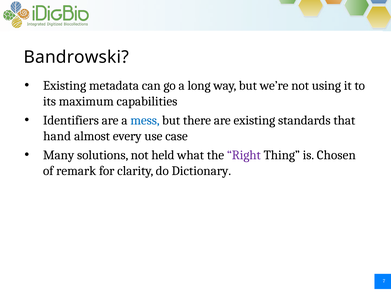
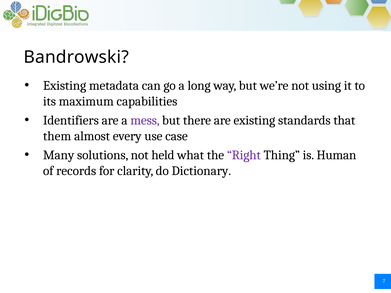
mess colour: blue -> purple
hand: hand -> them
Chosen: Chosen -> Human
remark: remark -> records
